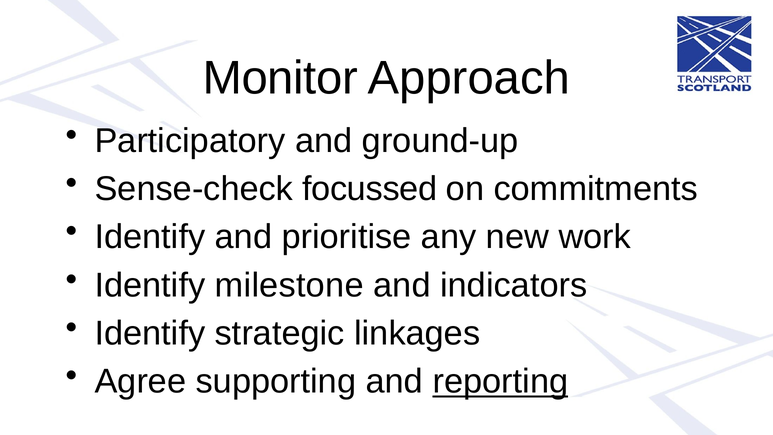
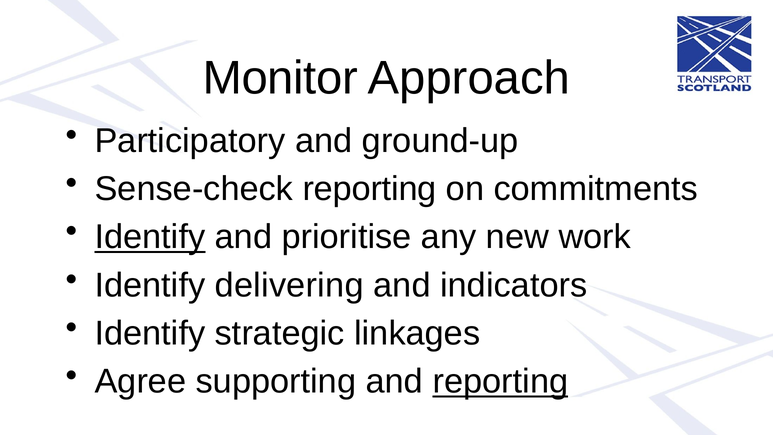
Sense-check focussed: focussed -> reporting
Identify at (150, 237) underline: none -> present
milestone: milestone -> delivering
